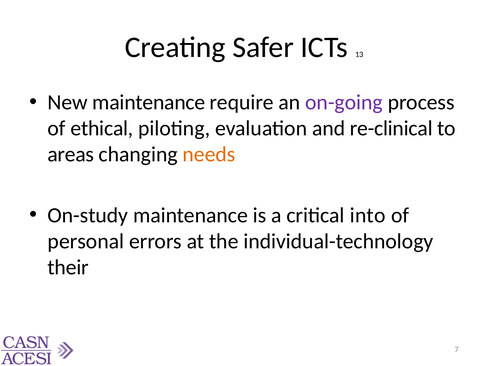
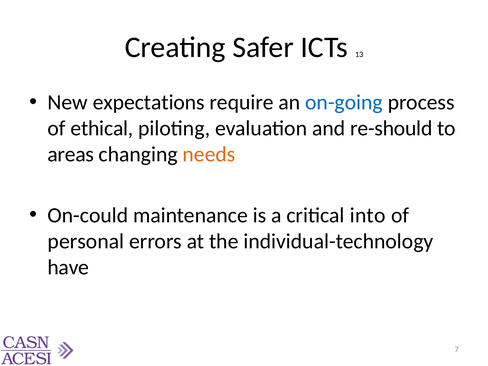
New maintenance: maintenance -> expectations
on-going colour: purple -> blue
re-clinical: re-clinical -> re-should
On-study: On-study -> On-could
their: their -> have
